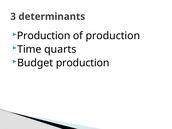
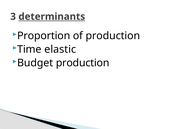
determinants underline: none -> present
Production at (44, 36): Production -> Proportion
quarts: quarts -> elastic
